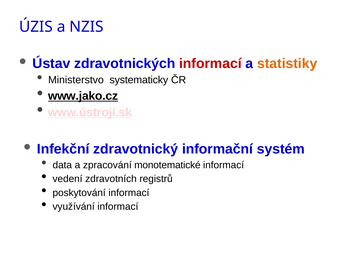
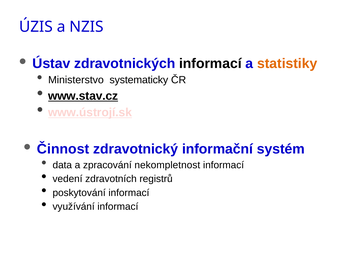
informací at (210, 64) colour: red -> black
www.jako.cz: www.jako.cz -> www.stav.cz
Infekční: Infekční -> Činnost
monotematické: monotematické -> nekompletnost
